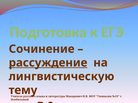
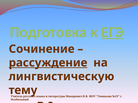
ЕГЭ underline: none -> present
